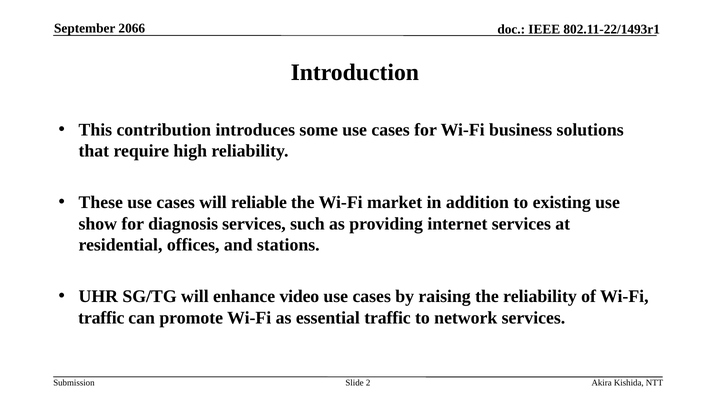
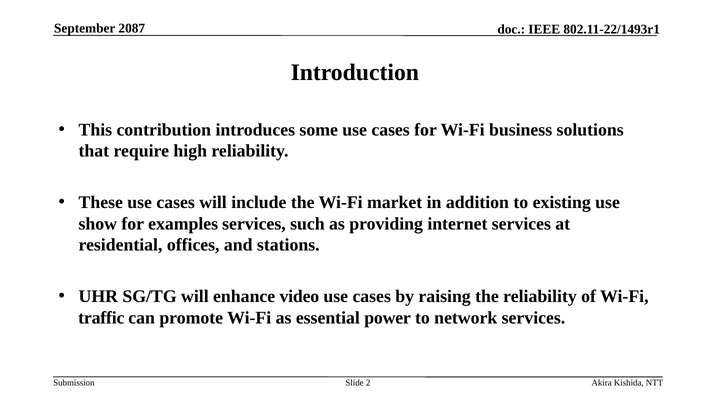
2066: 2066 -> 2087
reliable: reliable -> include
diagnosis: diagnosis -> examples
essential traffic: traffic -> power
